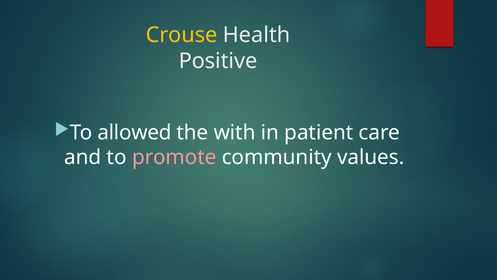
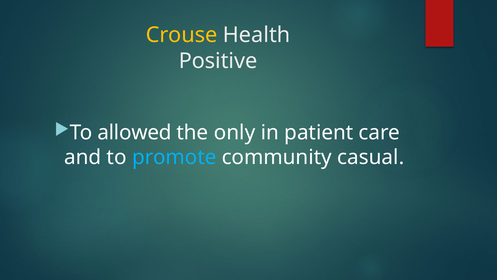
with: with -> only
promote colour: pink -> light blue
values: values -> casual
